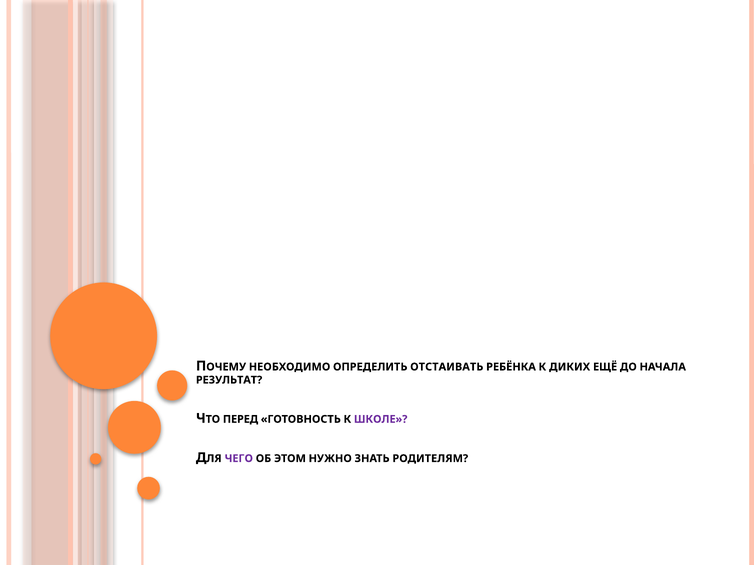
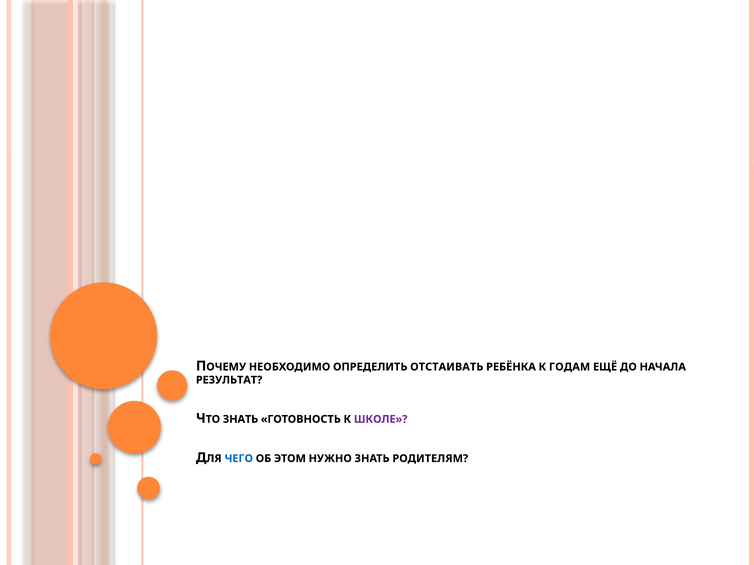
ДИКИХ: ДИКИХ -> ГОДАМ
ЧТО ПЕРЕД: ПЕРЕД -> ЗНАТЬ
ЧЕГО colour: purple -> blue
